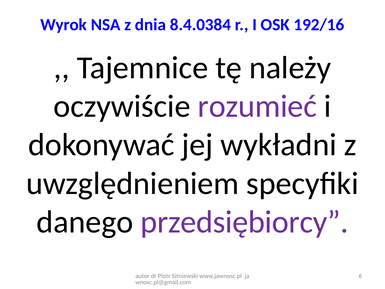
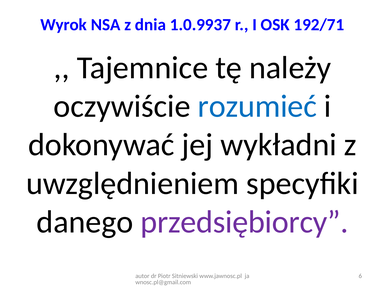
8.4.0384: 8.4.0384 -> 1.0.9937
192/16: 192/16 -> 192/71
rozumieć colour: purple -> blue
